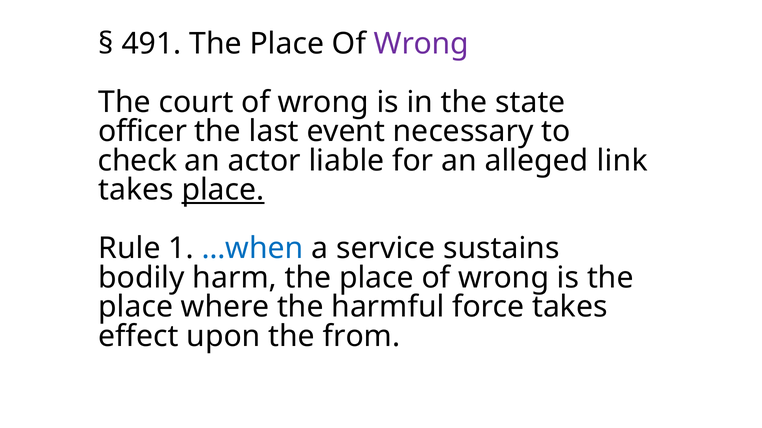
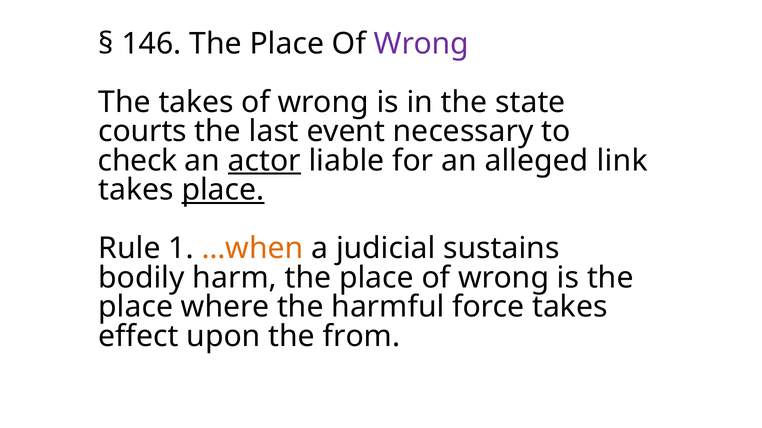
491: 491 -> 146
The court: court -> takes
officer: officer -> courts
actor underline: none -> present
…when colour: blue -> orange
service: service -> judicial
